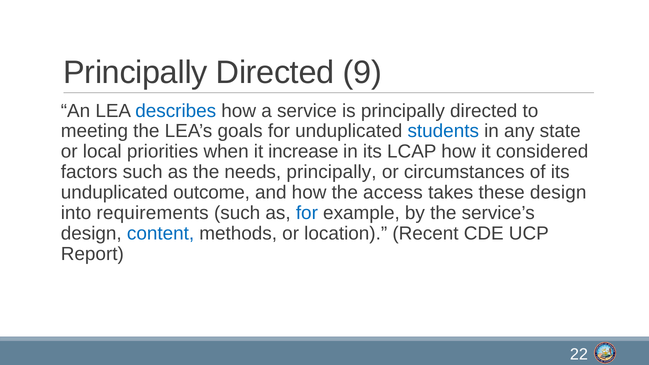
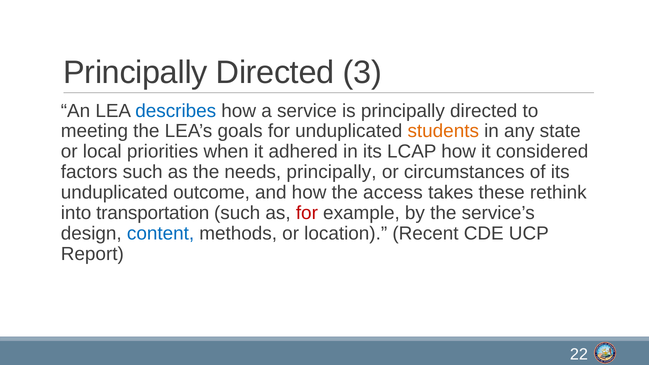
9: 9 -> 3
students colour: blue -> orange
increase: increase -> adhered
these design: design -> rethink
requirements: requirements -> transportation
for at (307, 213) colour: blue -> red
